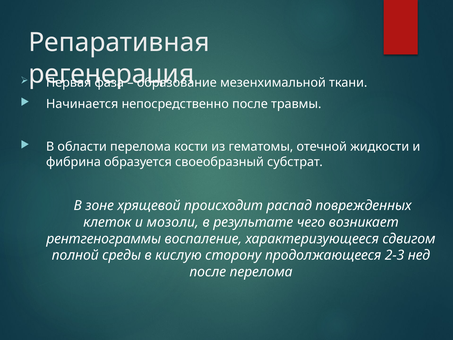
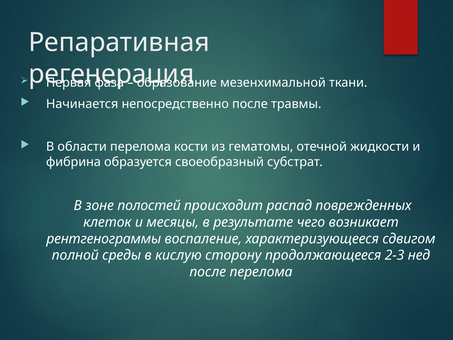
хрящевой: хрящевой -> полостей
мозоли: мозоли -> месяцы
